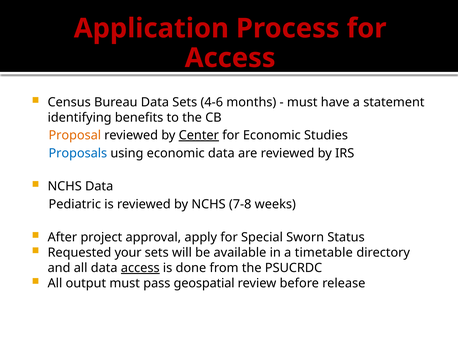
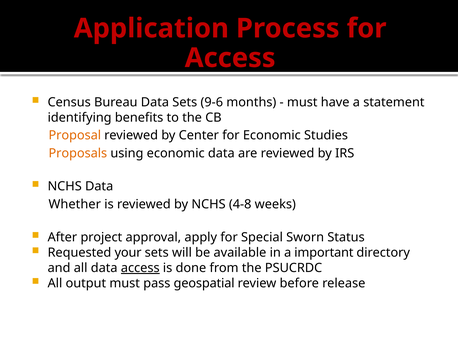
4-6: 4-6 -> 9-6
Center underline: present -> none
Proposals colour: blue -> orange
Pediatric: Pediatric -> Whether
7-8: 7-8 -> 4-8
timetable: timetable -> important
